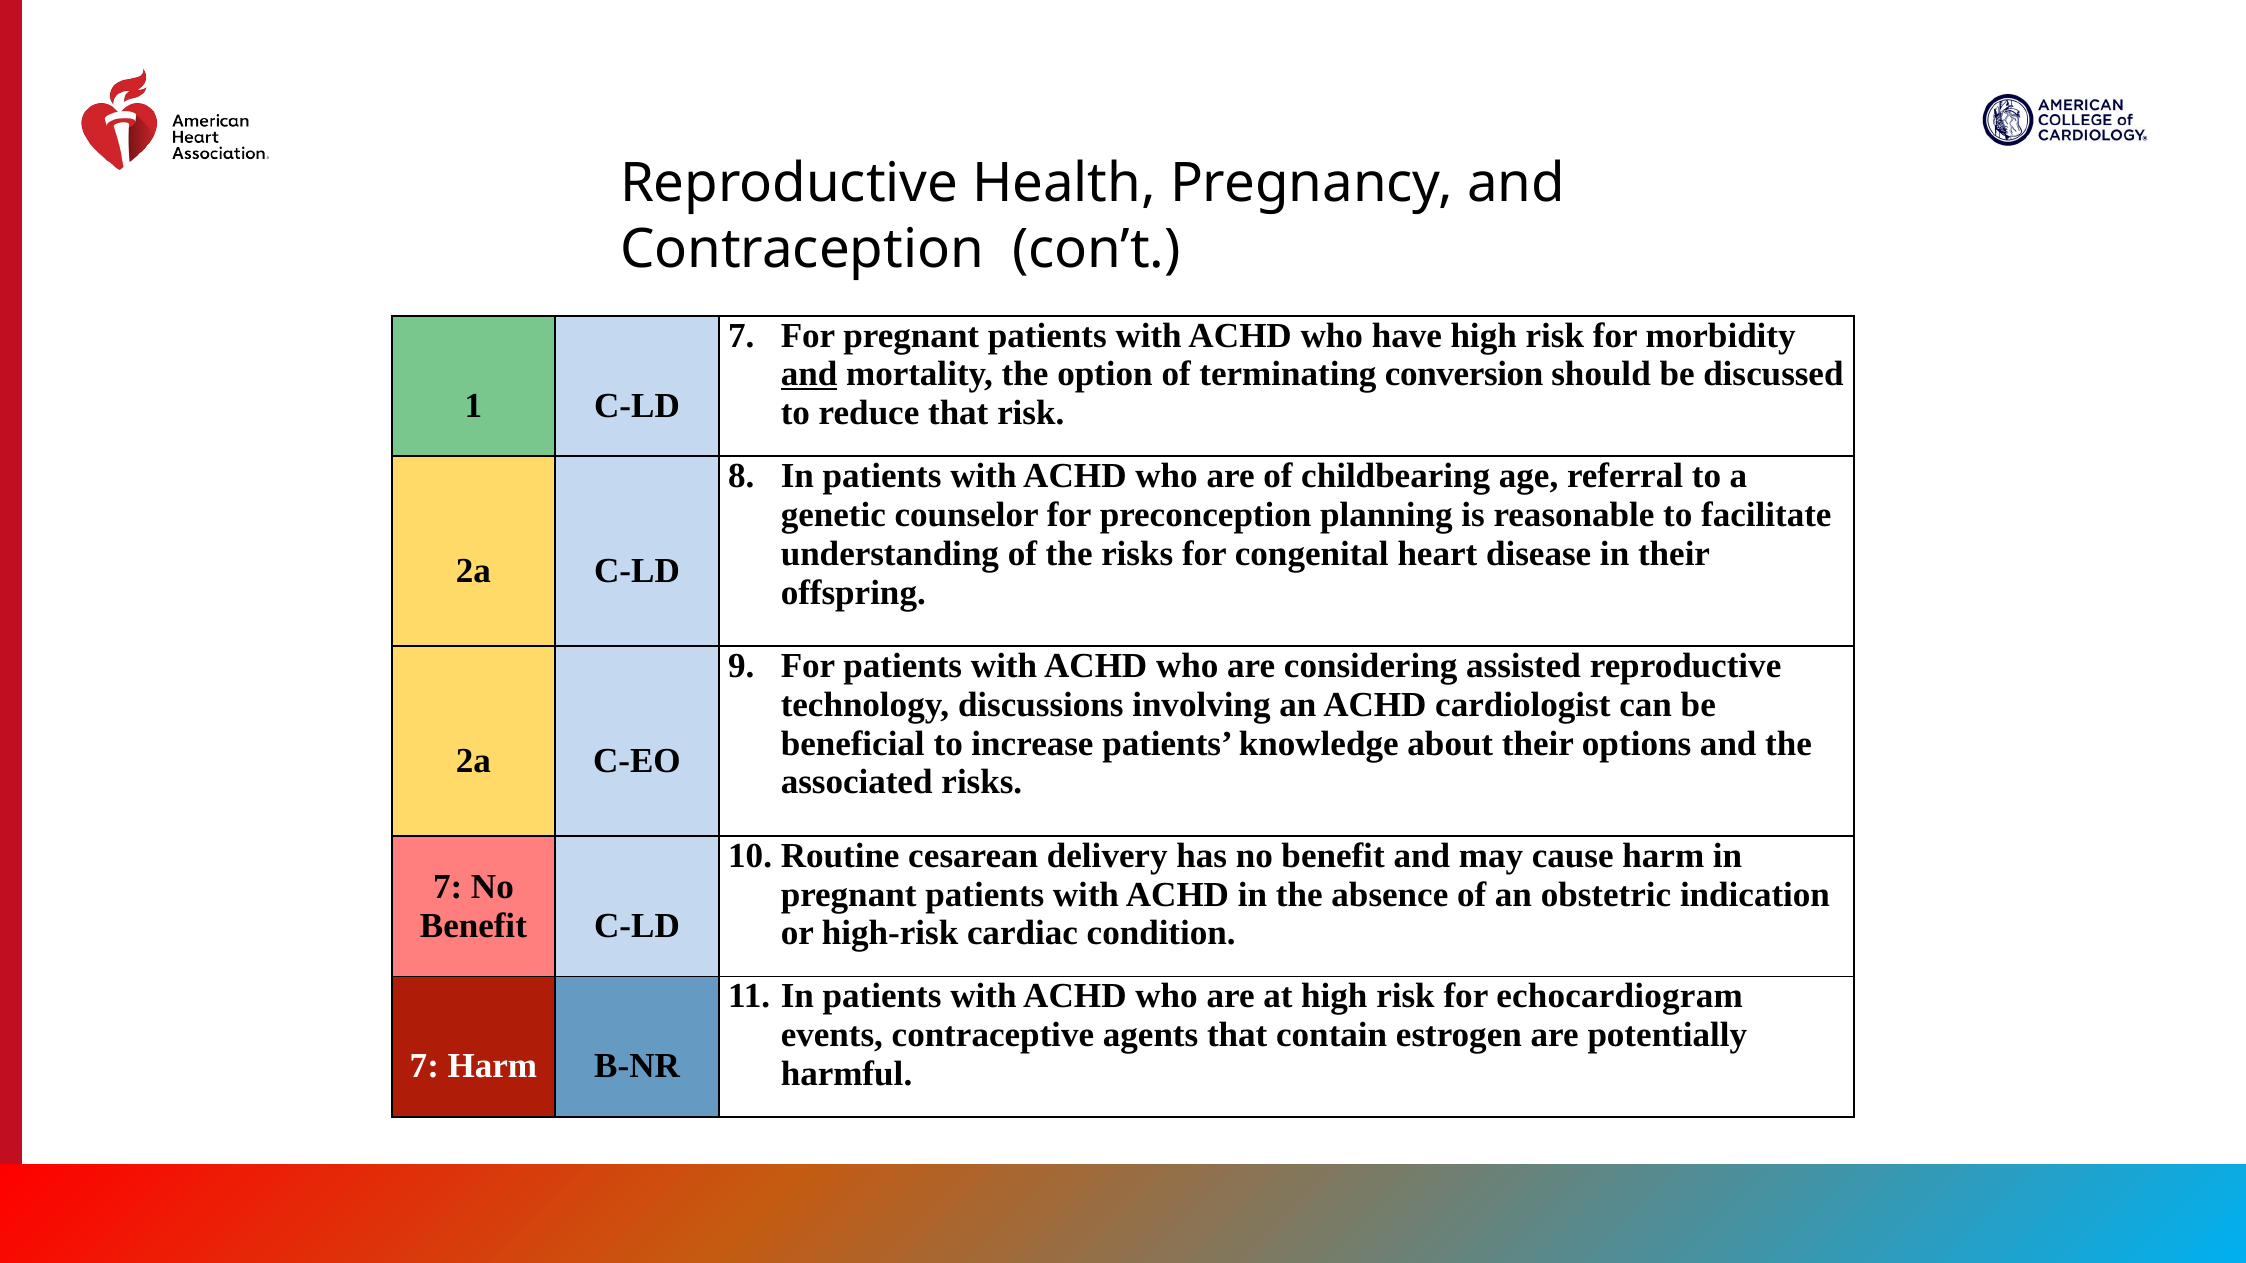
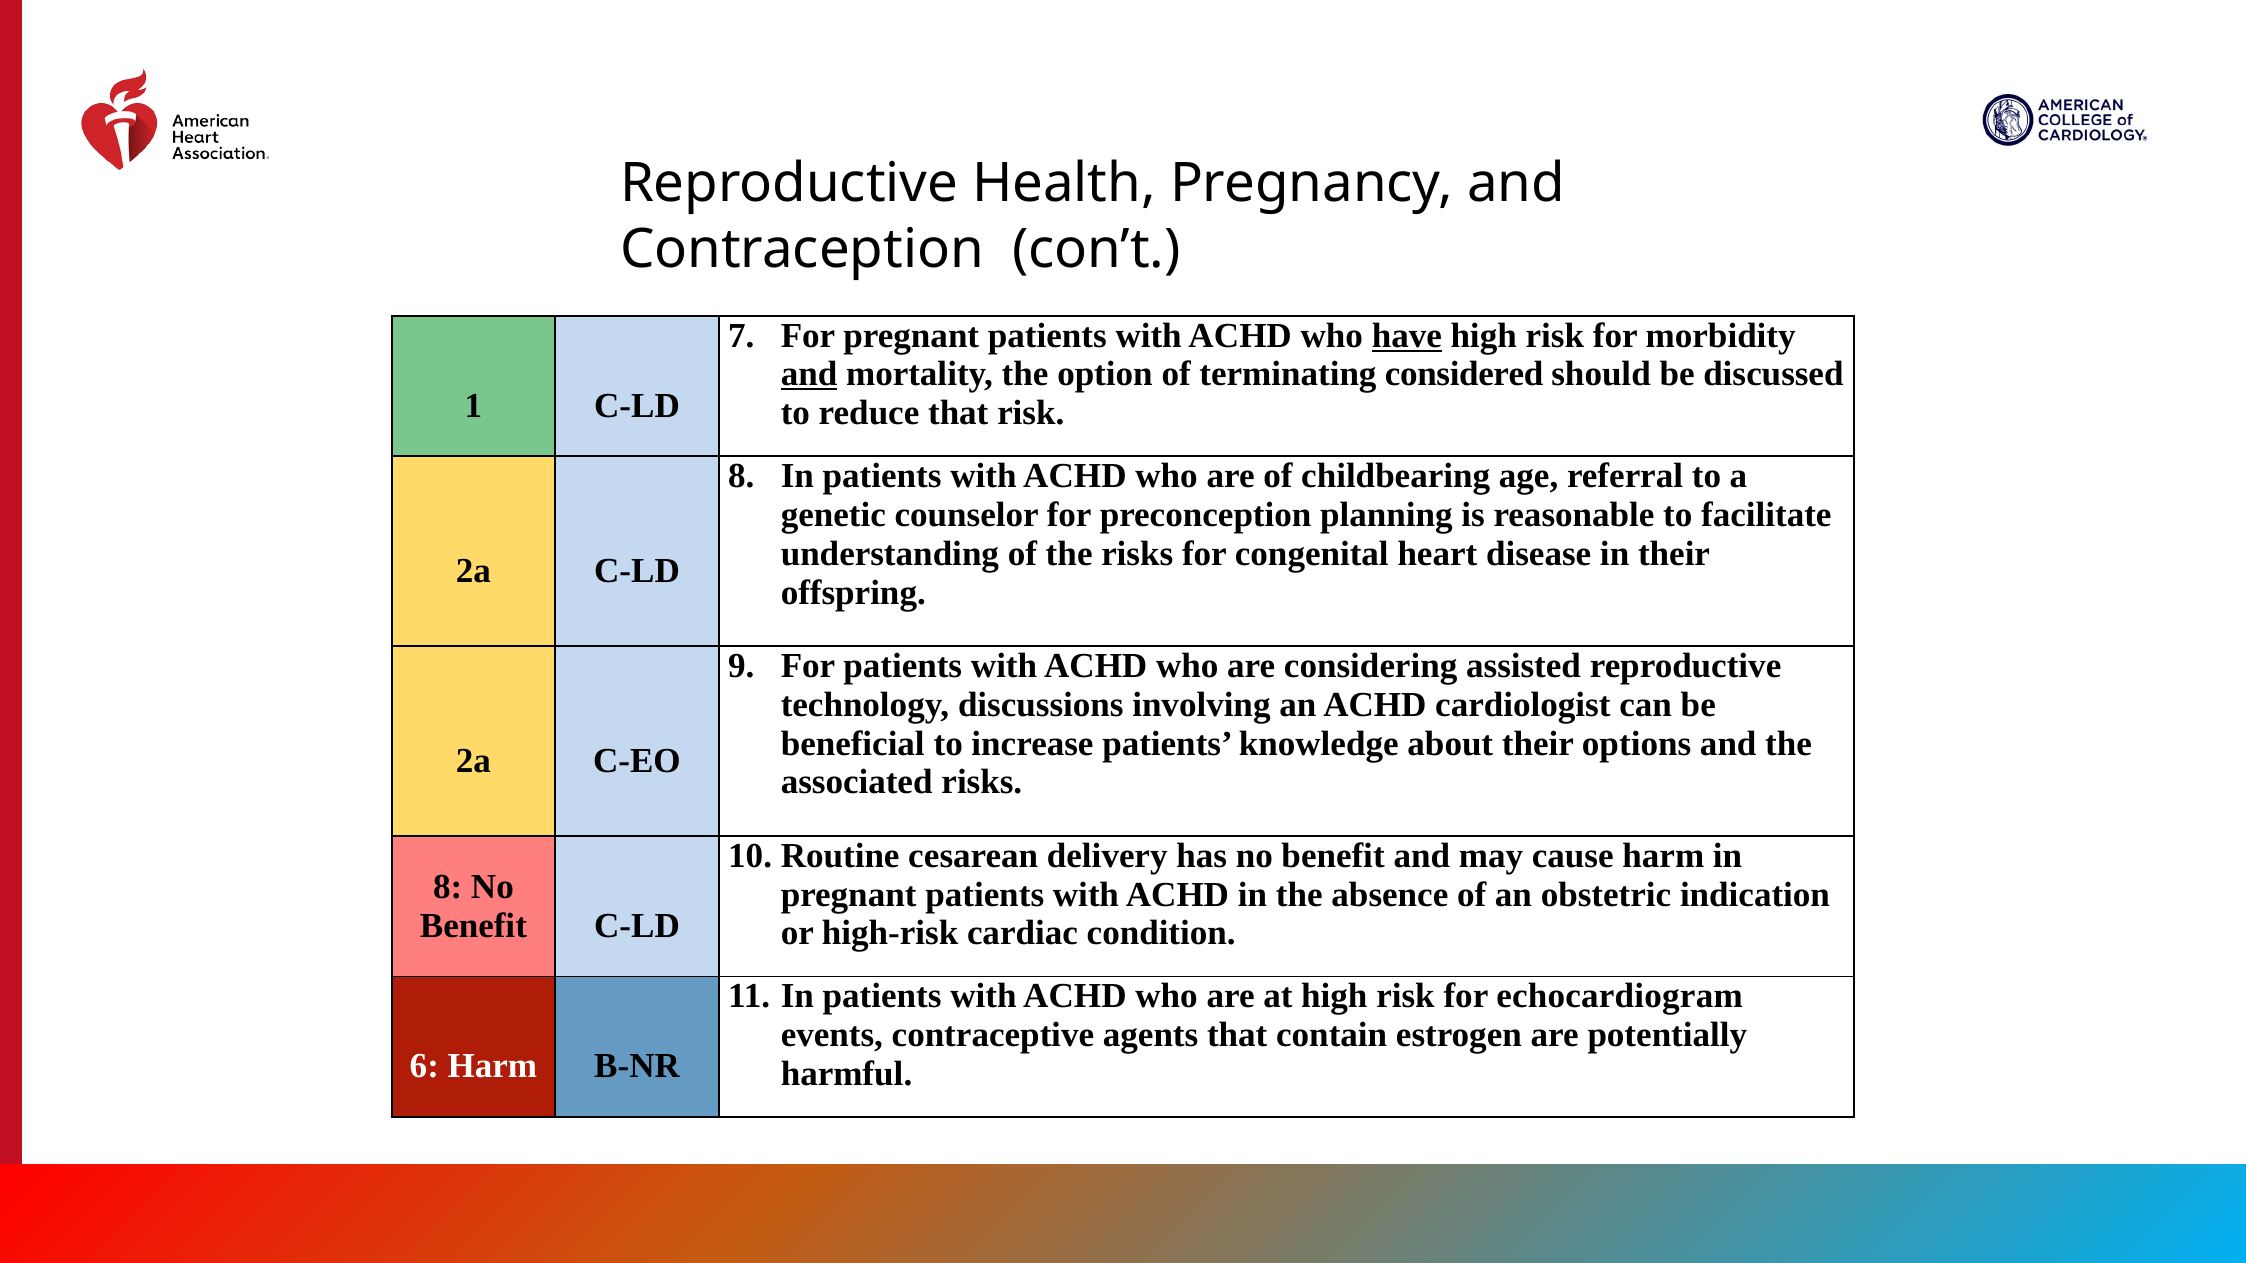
have underline: none -> present
conversion: conversion -> considered
7 at (448, 887): 7 -> 8
7 at (424, 1067): 7 -> 6
